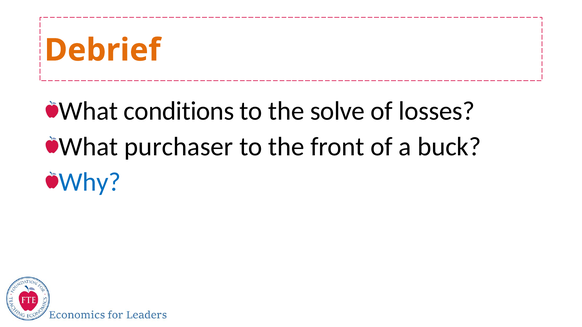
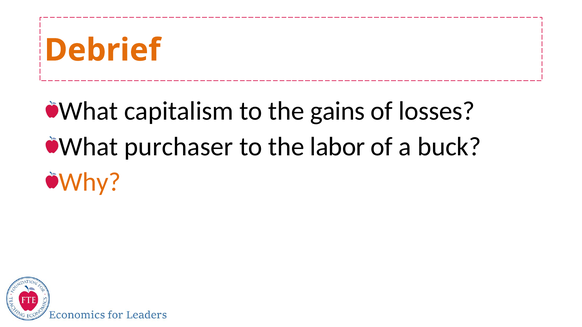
conditions: conditions -> capitalism
solve: solve -> gains
front: front -> labor
Why colour: blue -> orange
